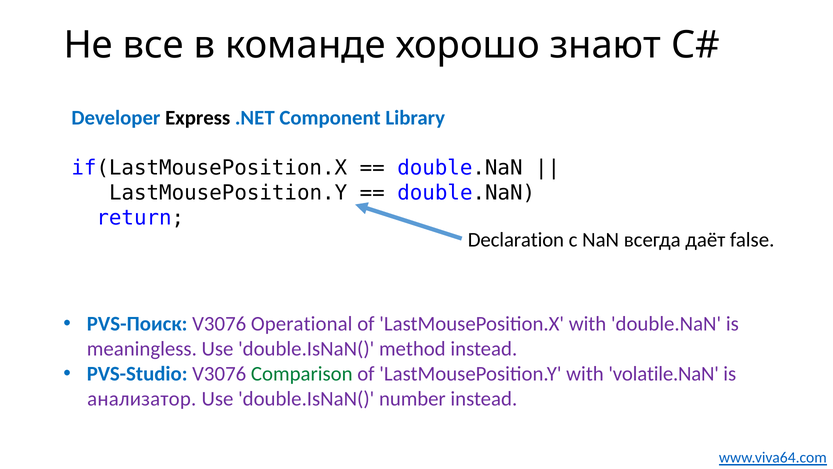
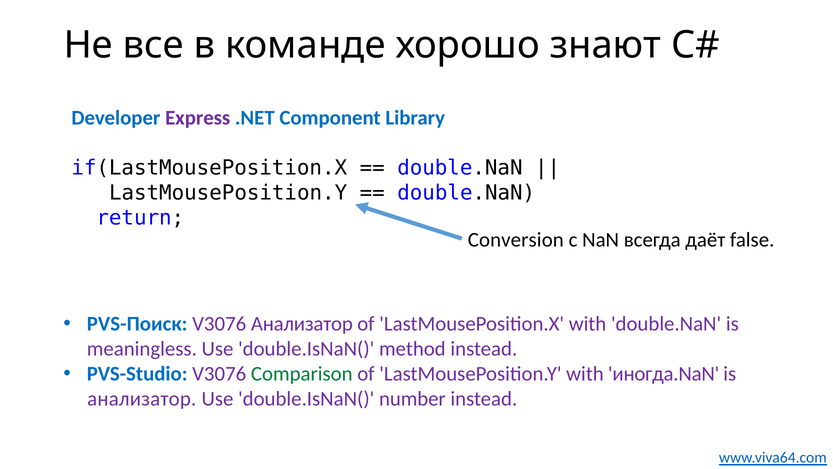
Express colour: black -> purple
Declaration: Declaration -> Conversion
V3076 Operational: Operational -> Анализатор
volatile.NaN: volatile.NaN -> иногда.NaN
